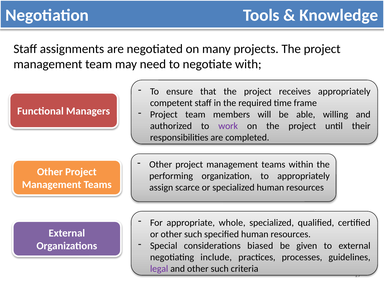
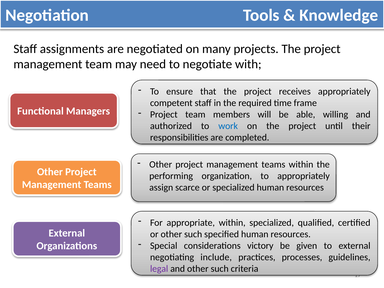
work colour: purple -> blue
appropriate whole: whole -> within
biased: biased -> victory
